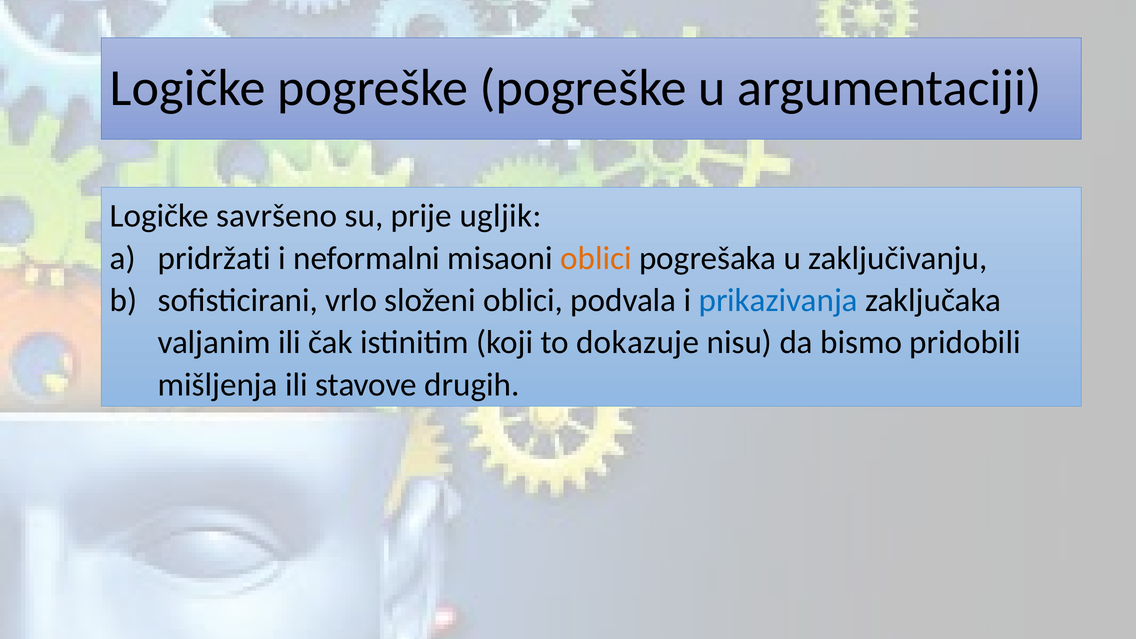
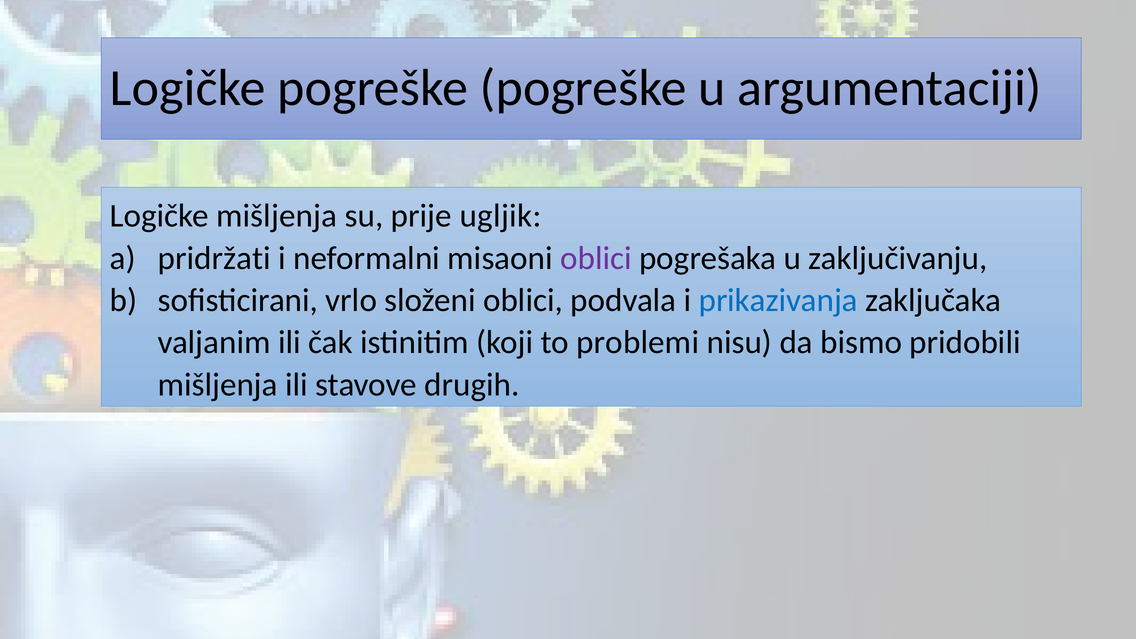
Logičke savršeno: savršeno -> mišljenja
oblici at (596, 258) colour: orange -> purple
dokazuje: dokazuje -> problemi
